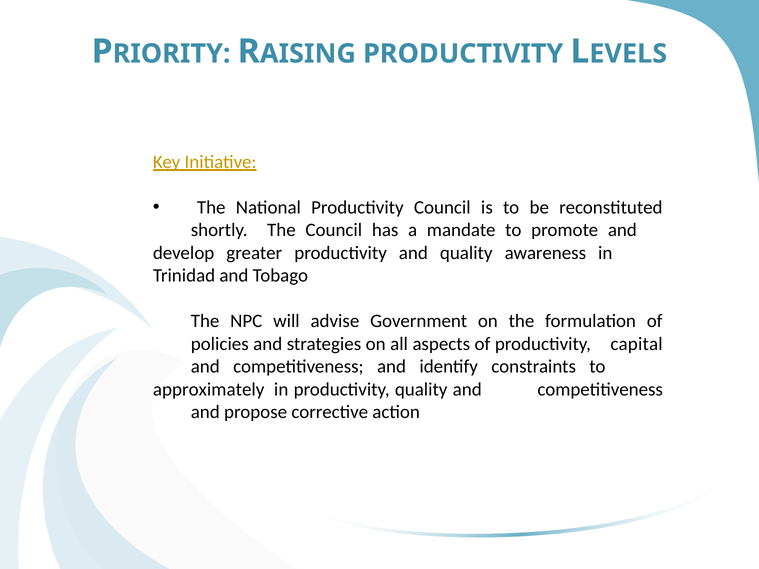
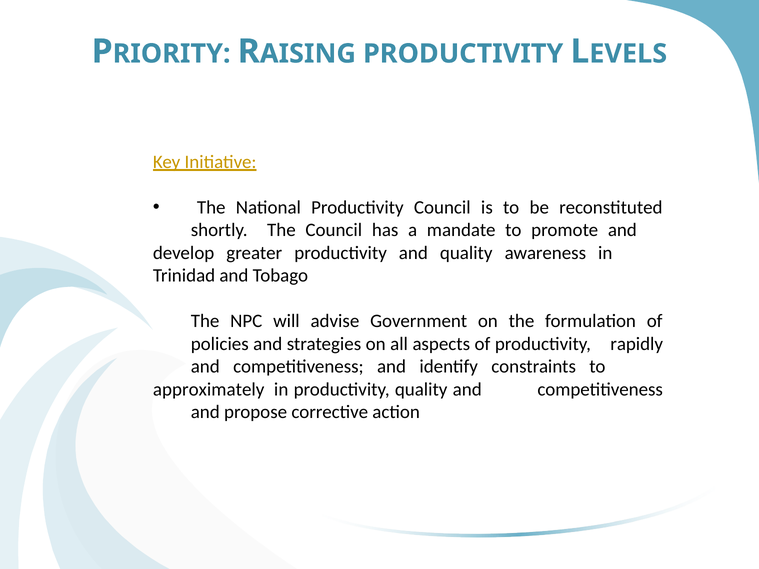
capital: capital -> rapidly
